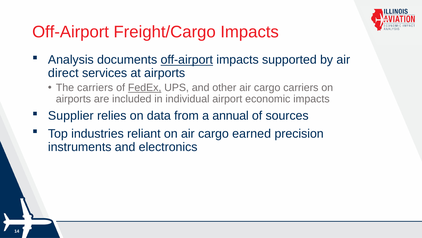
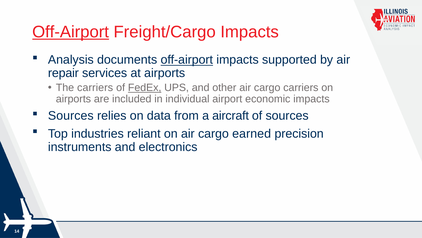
Off-Airport at (71, 32) underline: none -> present
direct: direct -> repair
Supplier at (71, 116): Supplier -> Sources
annual: annual -> aircraft
